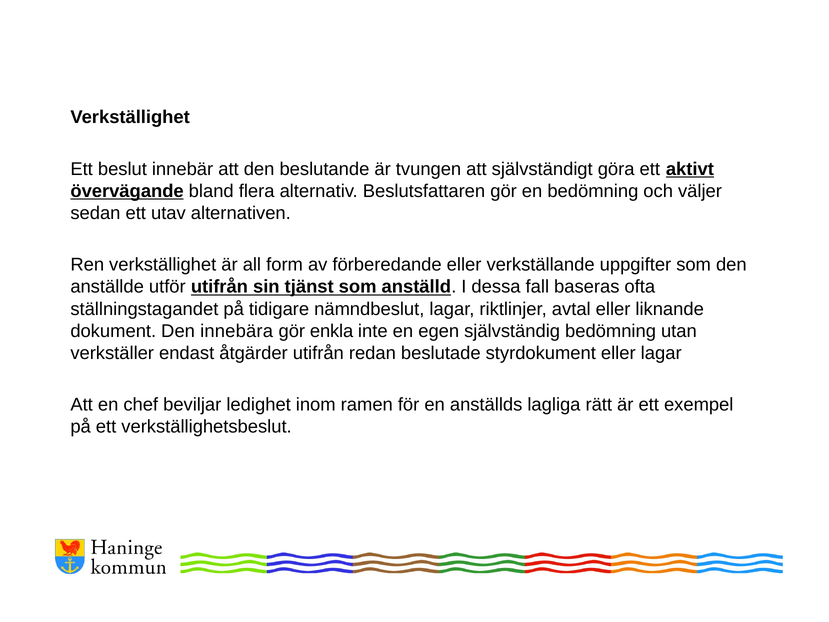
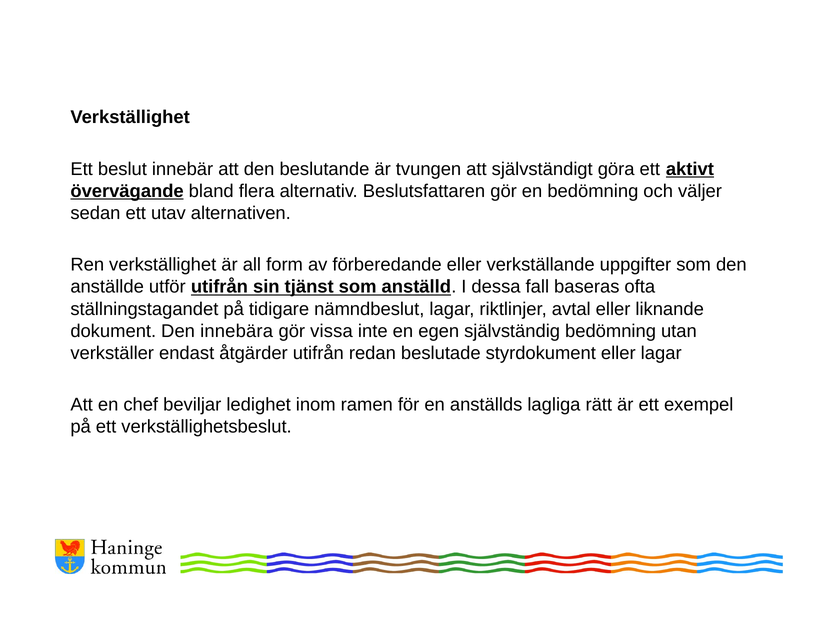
enkla: enkla -> vissa
